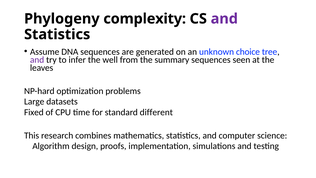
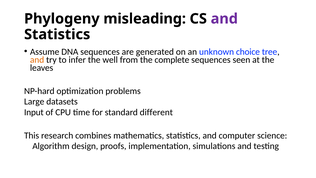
complexity: complexity -> misleading
and at (37, 60) colour: purple -> orange
summary: summary -> complete
Fixed: Fixed -> Input
